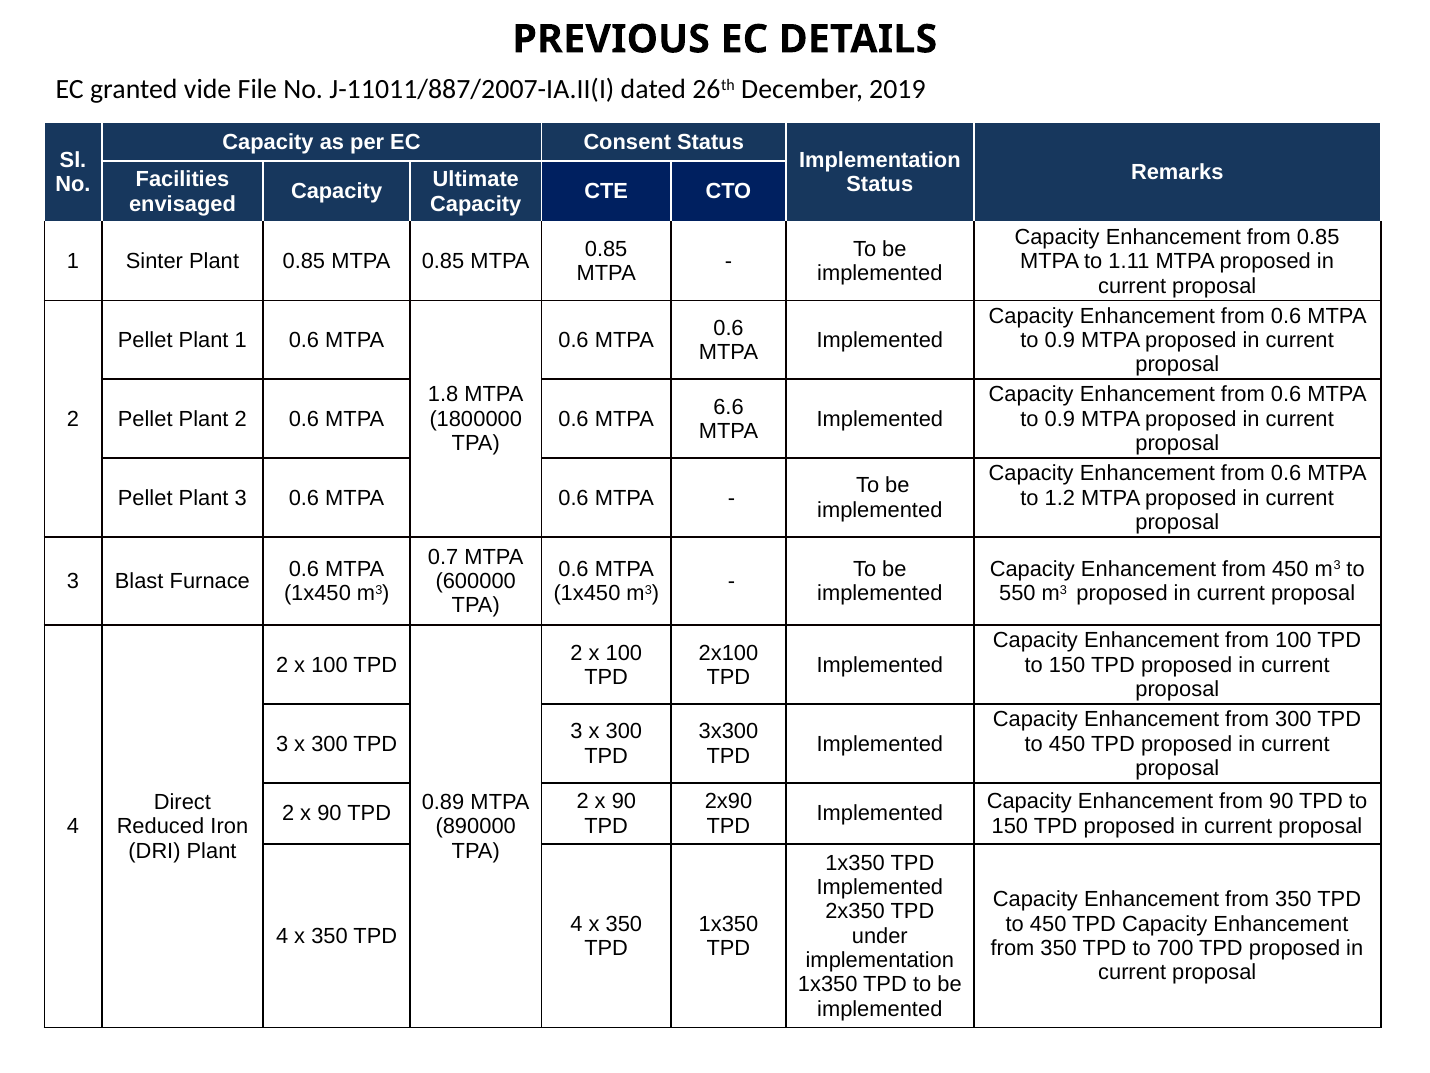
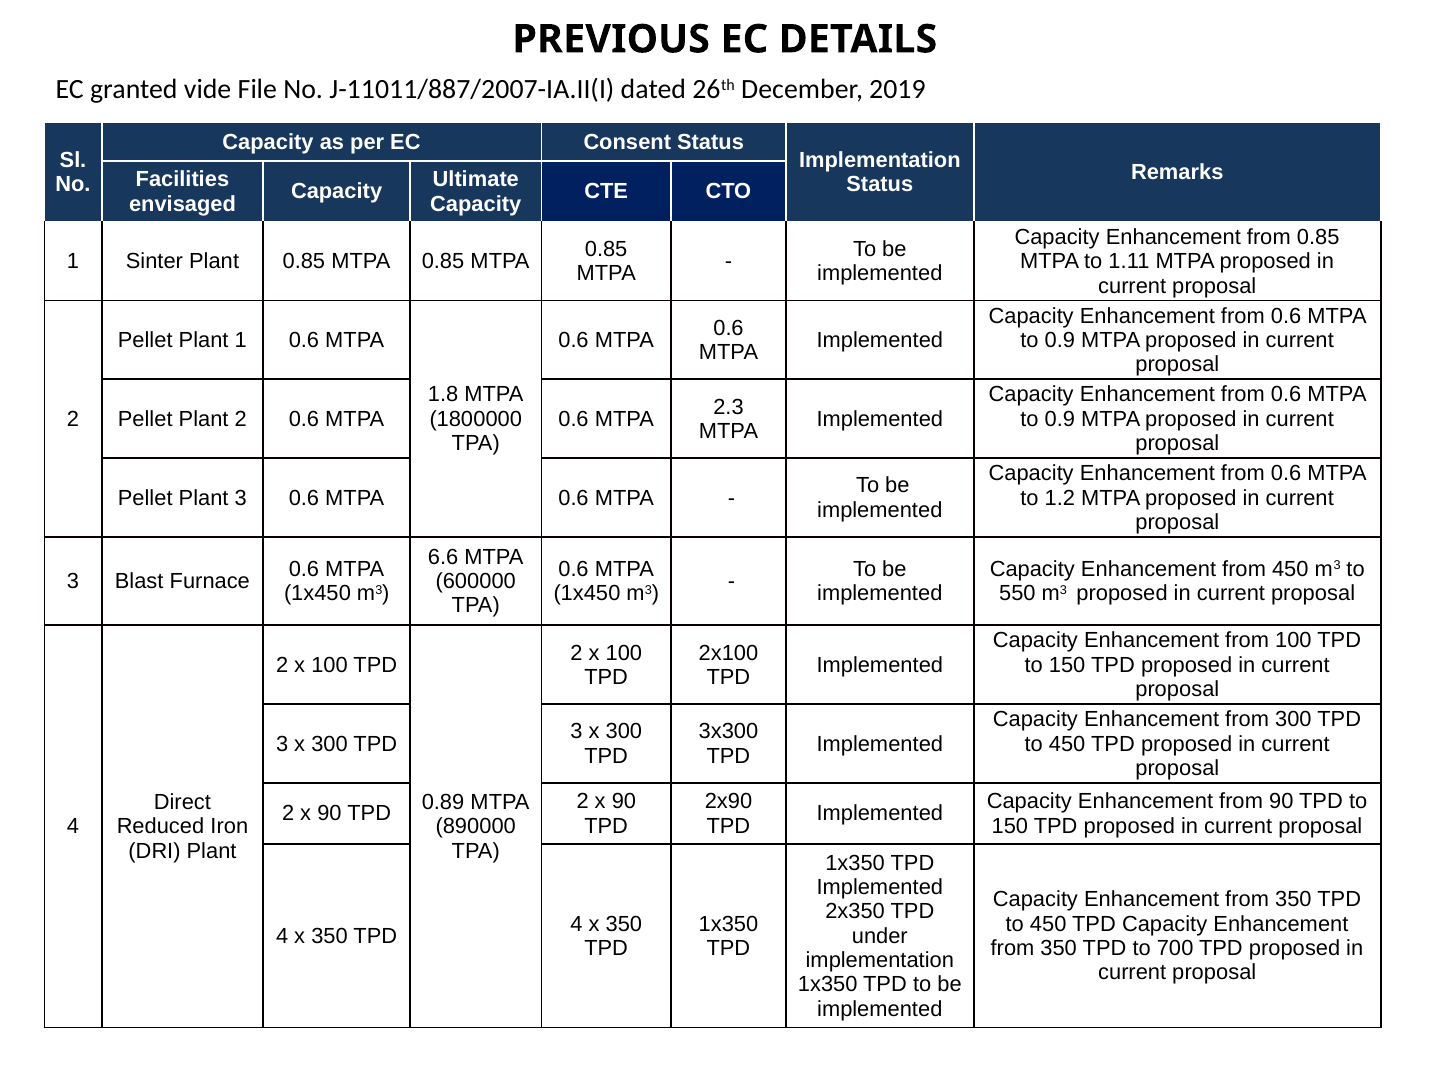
6.6: 6.6 -> 2.3
0.7: 0.7 -> 6.6
